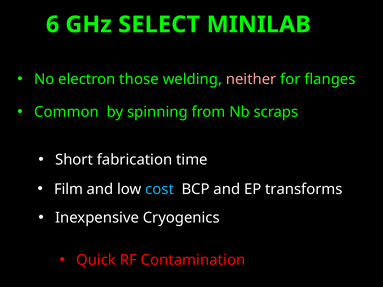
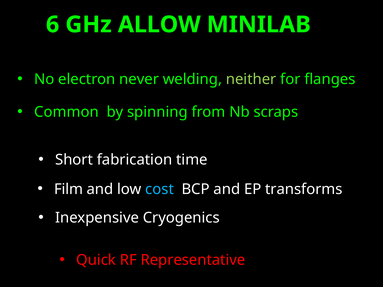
SELECT: SELECT -> ALLOW
those: those -> never
neither colour: pink -> light green
Contamination: Contamination -> Representative
